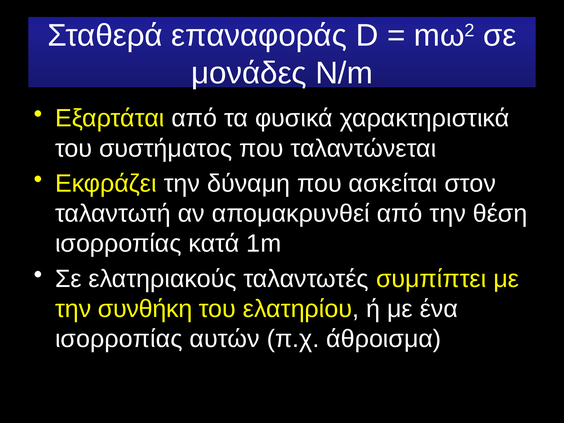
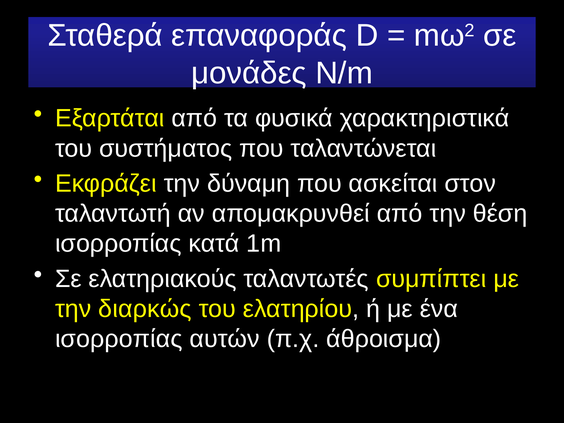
συνθήκη: συνθήκη -> διαρκώς
